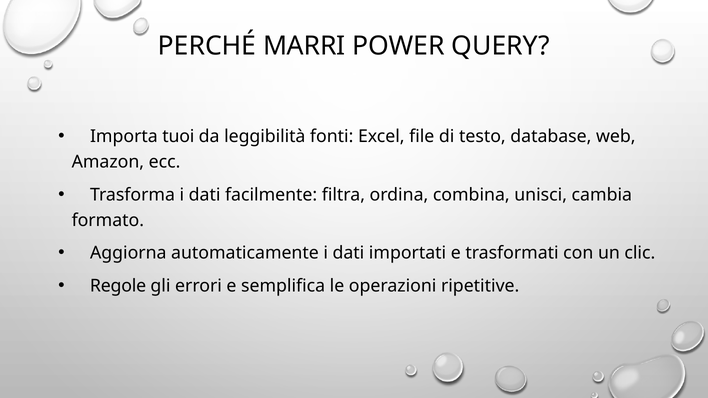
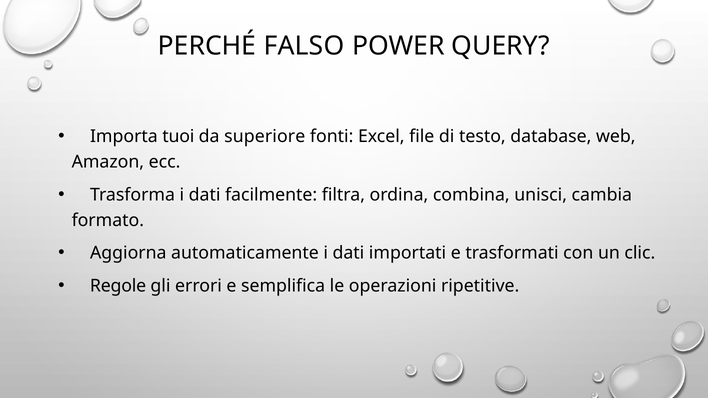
MARRI: MARRI -> FALSO
leggibilità: leggibilità -> superiore
